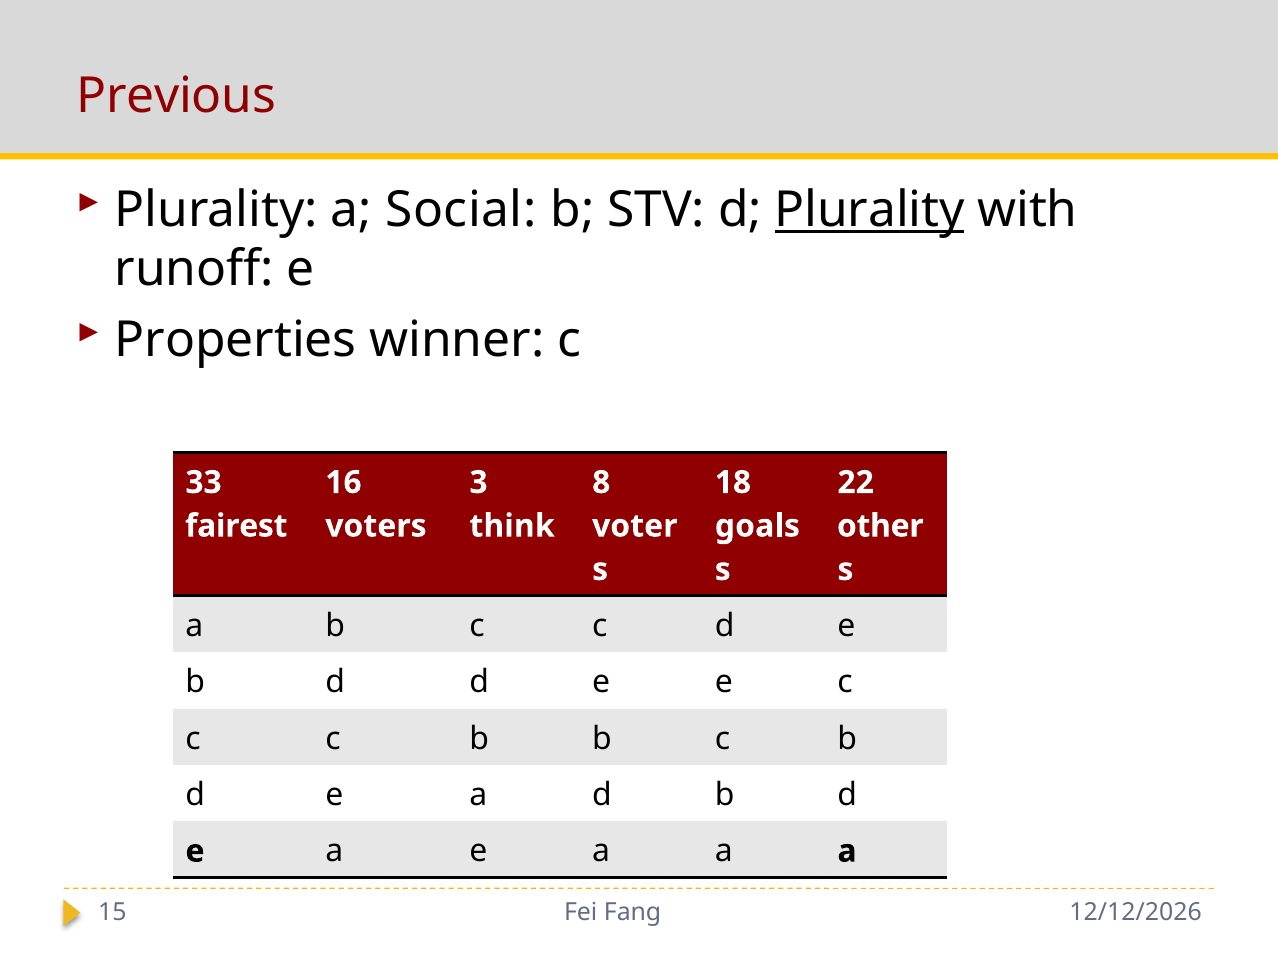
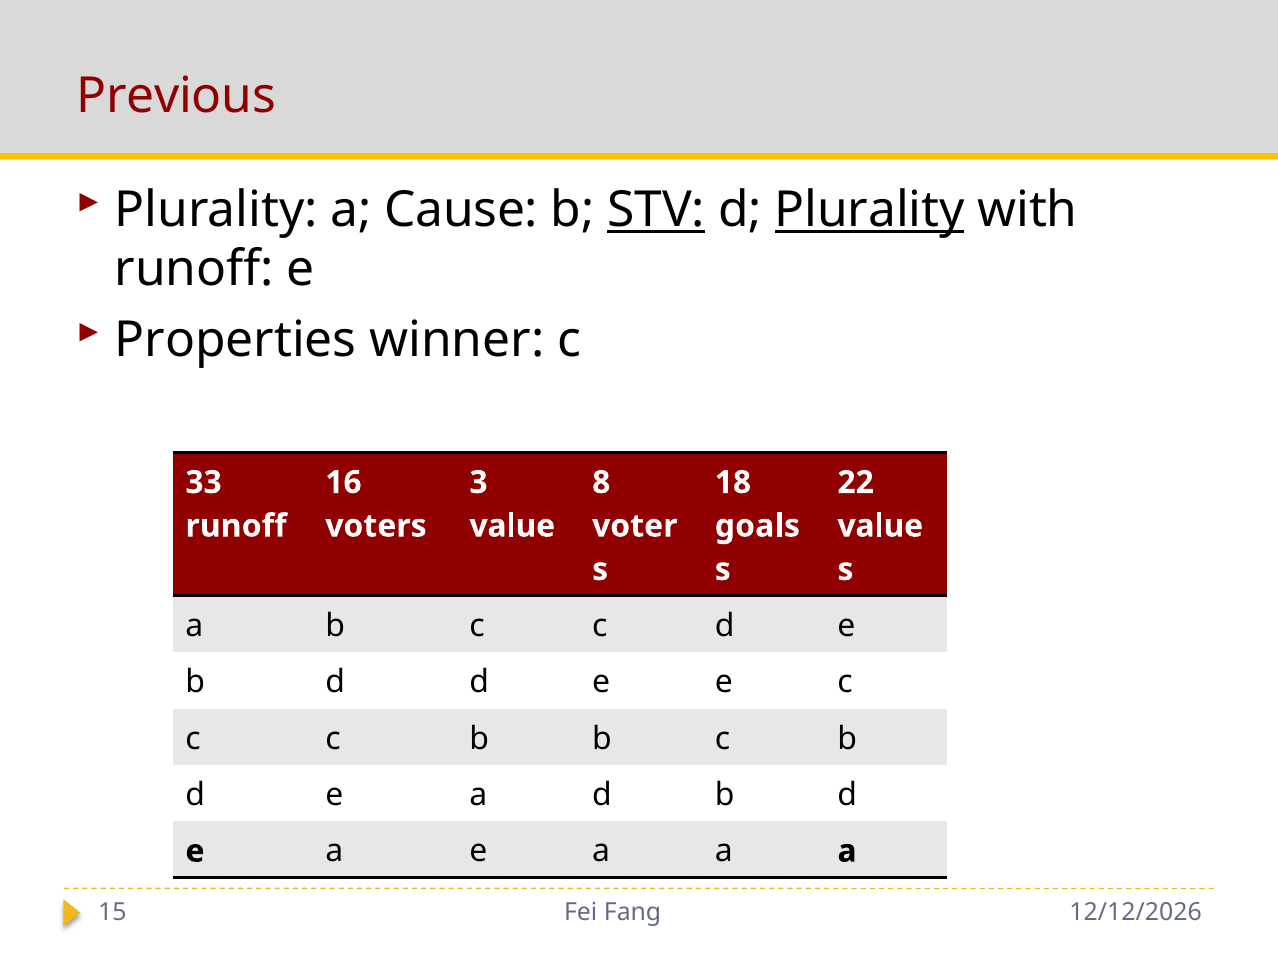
Social: Social -> Cause
STV underline: none -> present
fairest at (236, 526): fairest -> runoff
think at (512, 526): think -> value
other at (880, 526): other -> value
